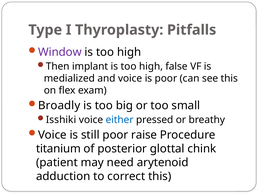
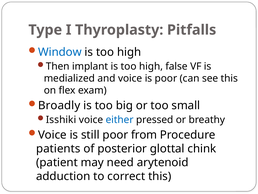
Window colour: purple -> blue
raise: raise -> from
titanium: titanium -> patients
